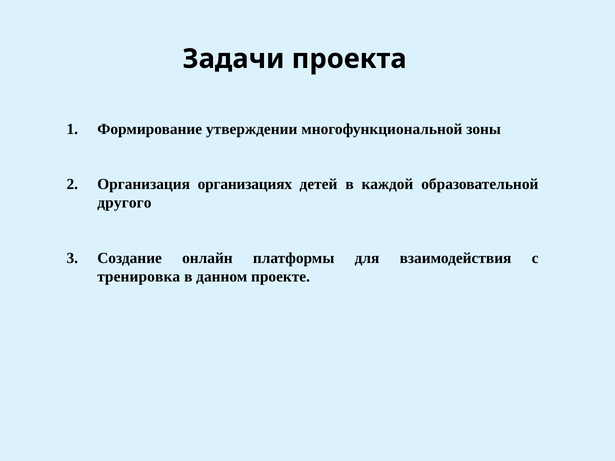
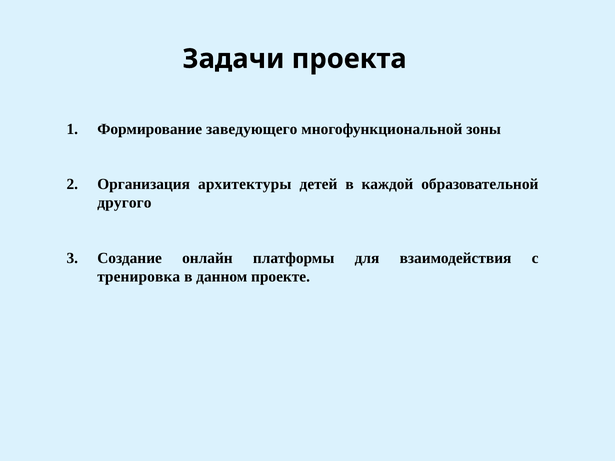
утверждении: утверждении -> заведующего
организациях: организациях -> архитектуры
